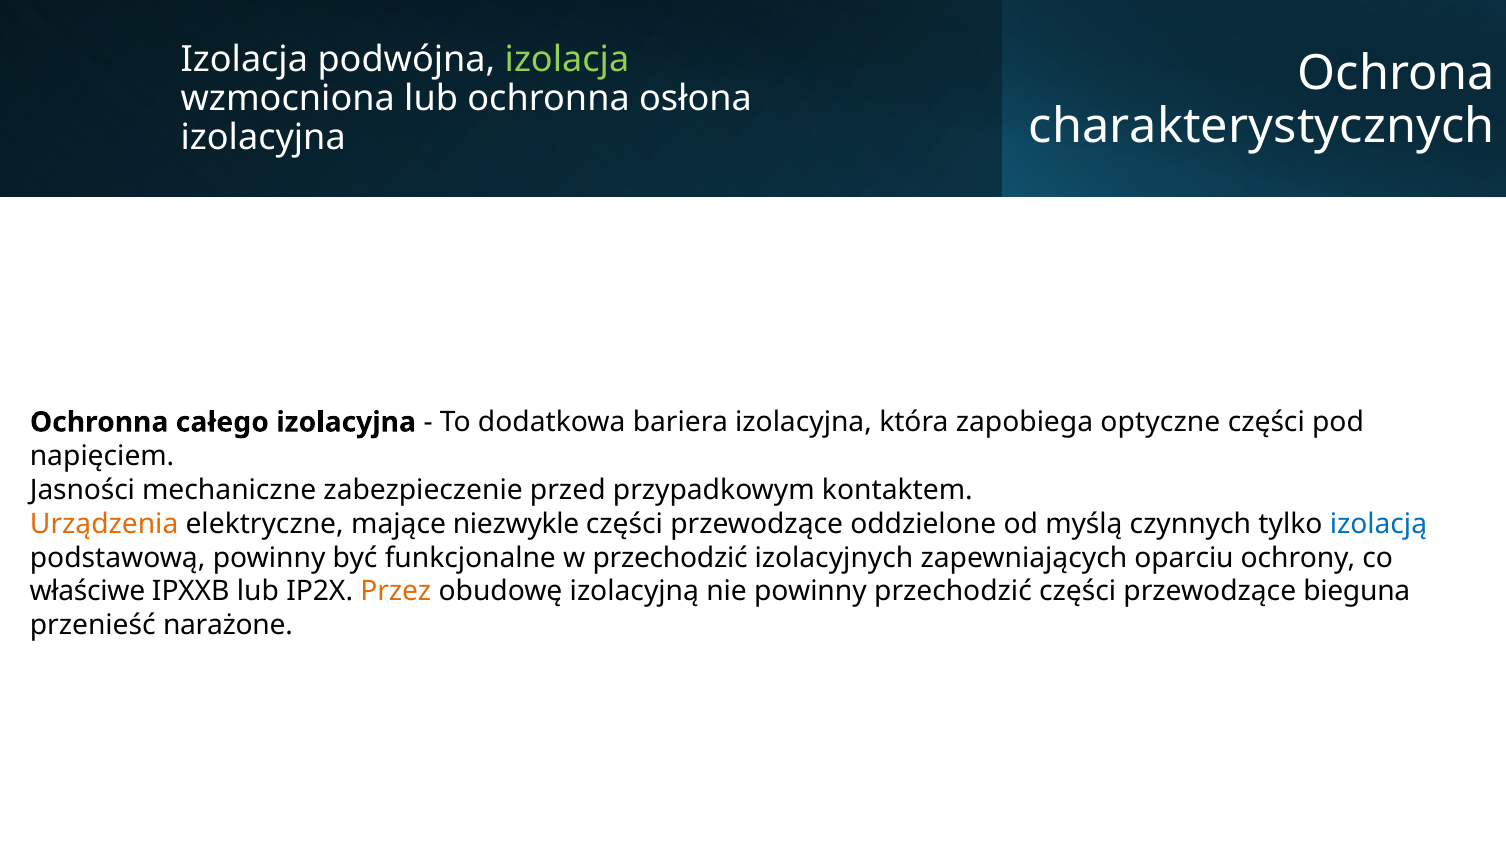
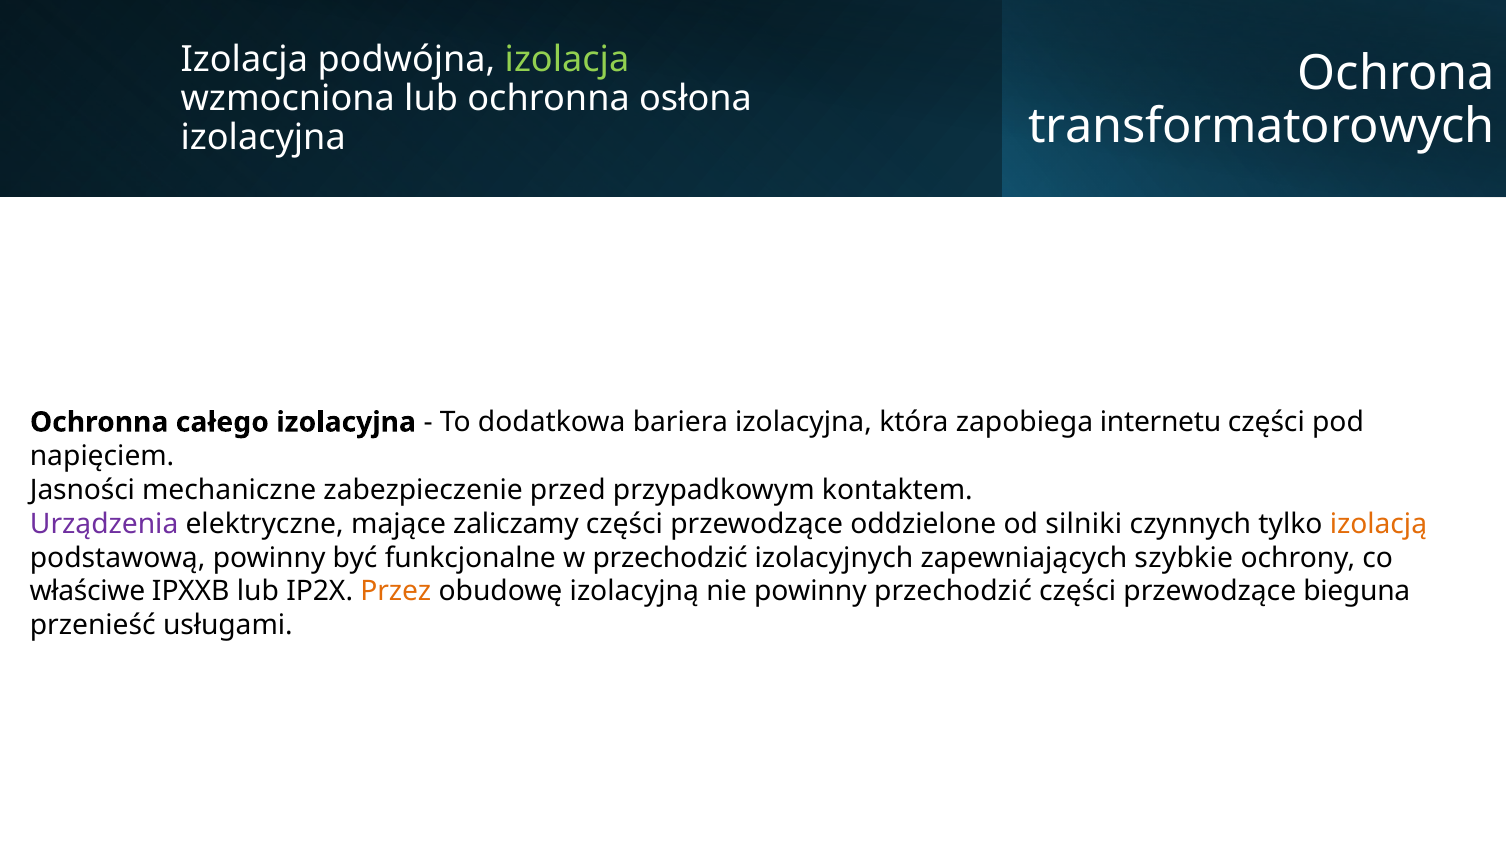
charakterystycznych: charakterystycznych -> transformatorowych
optyczne: optyczne -> internetu
Urządzenia colour: orange -> purple
niezwykle: niezwykle -> zaliczamy
myślą: myślą -> silniki
izolacją colour: blue -> orange
oparciu: oparciu -> szybkie
narażone: narażone -> usługami
